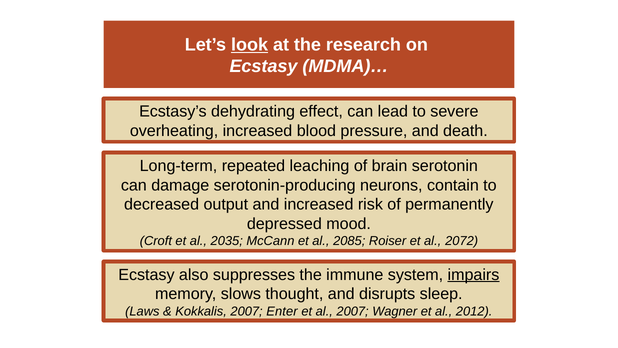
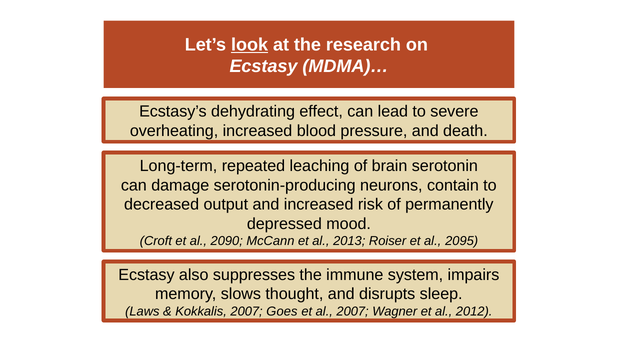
2035: 2035 -> 2090
2085: 2085 -> 2013
2072: 2072 -> 2095
impairs underline: present -> none
Enter: Enter -> Goes
